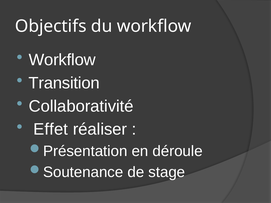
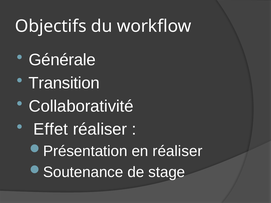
Workflow at (62, 60): Workflow -> Générale
en déroule: déroule -> réaliser
